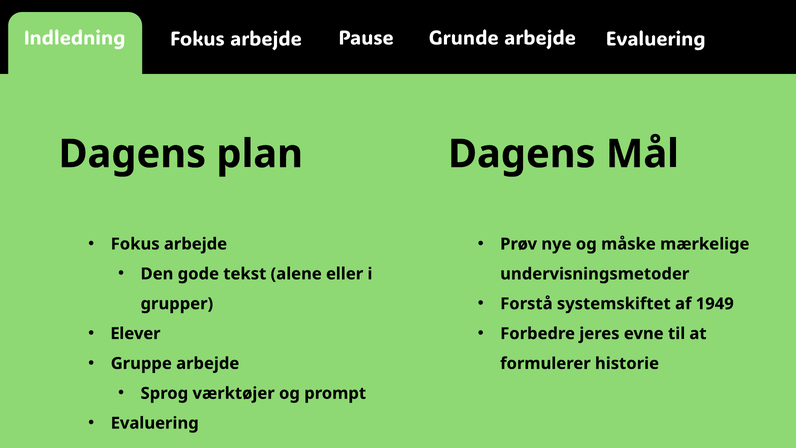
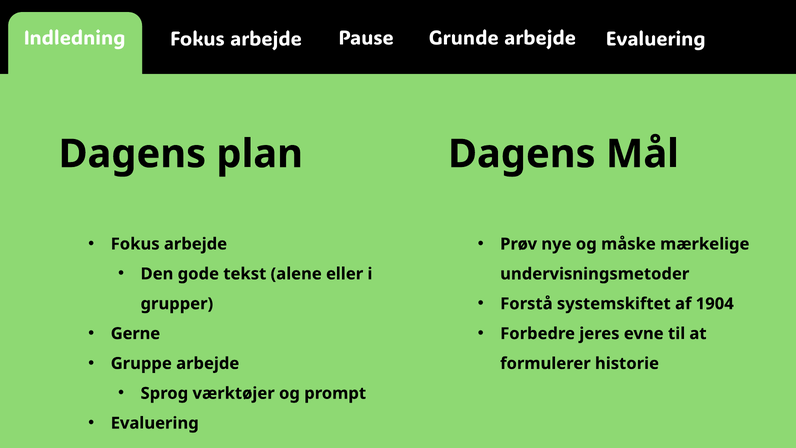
1949: 1949 -> 1904
Elever: Elever -> Gerne
